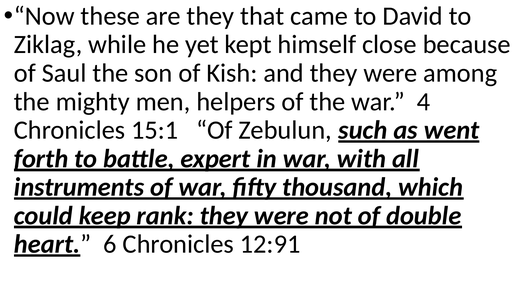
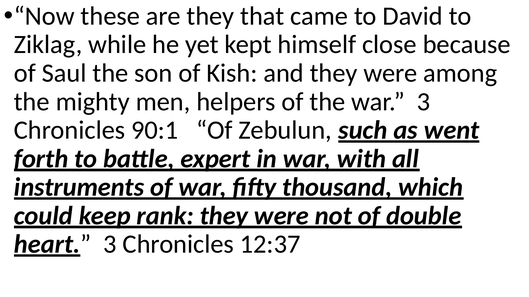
war 4: 4 -> 3
15:1: 15:1 -> 90:1
heart 6: 6 -> 3
12:91: 12:91 -> 12:37
